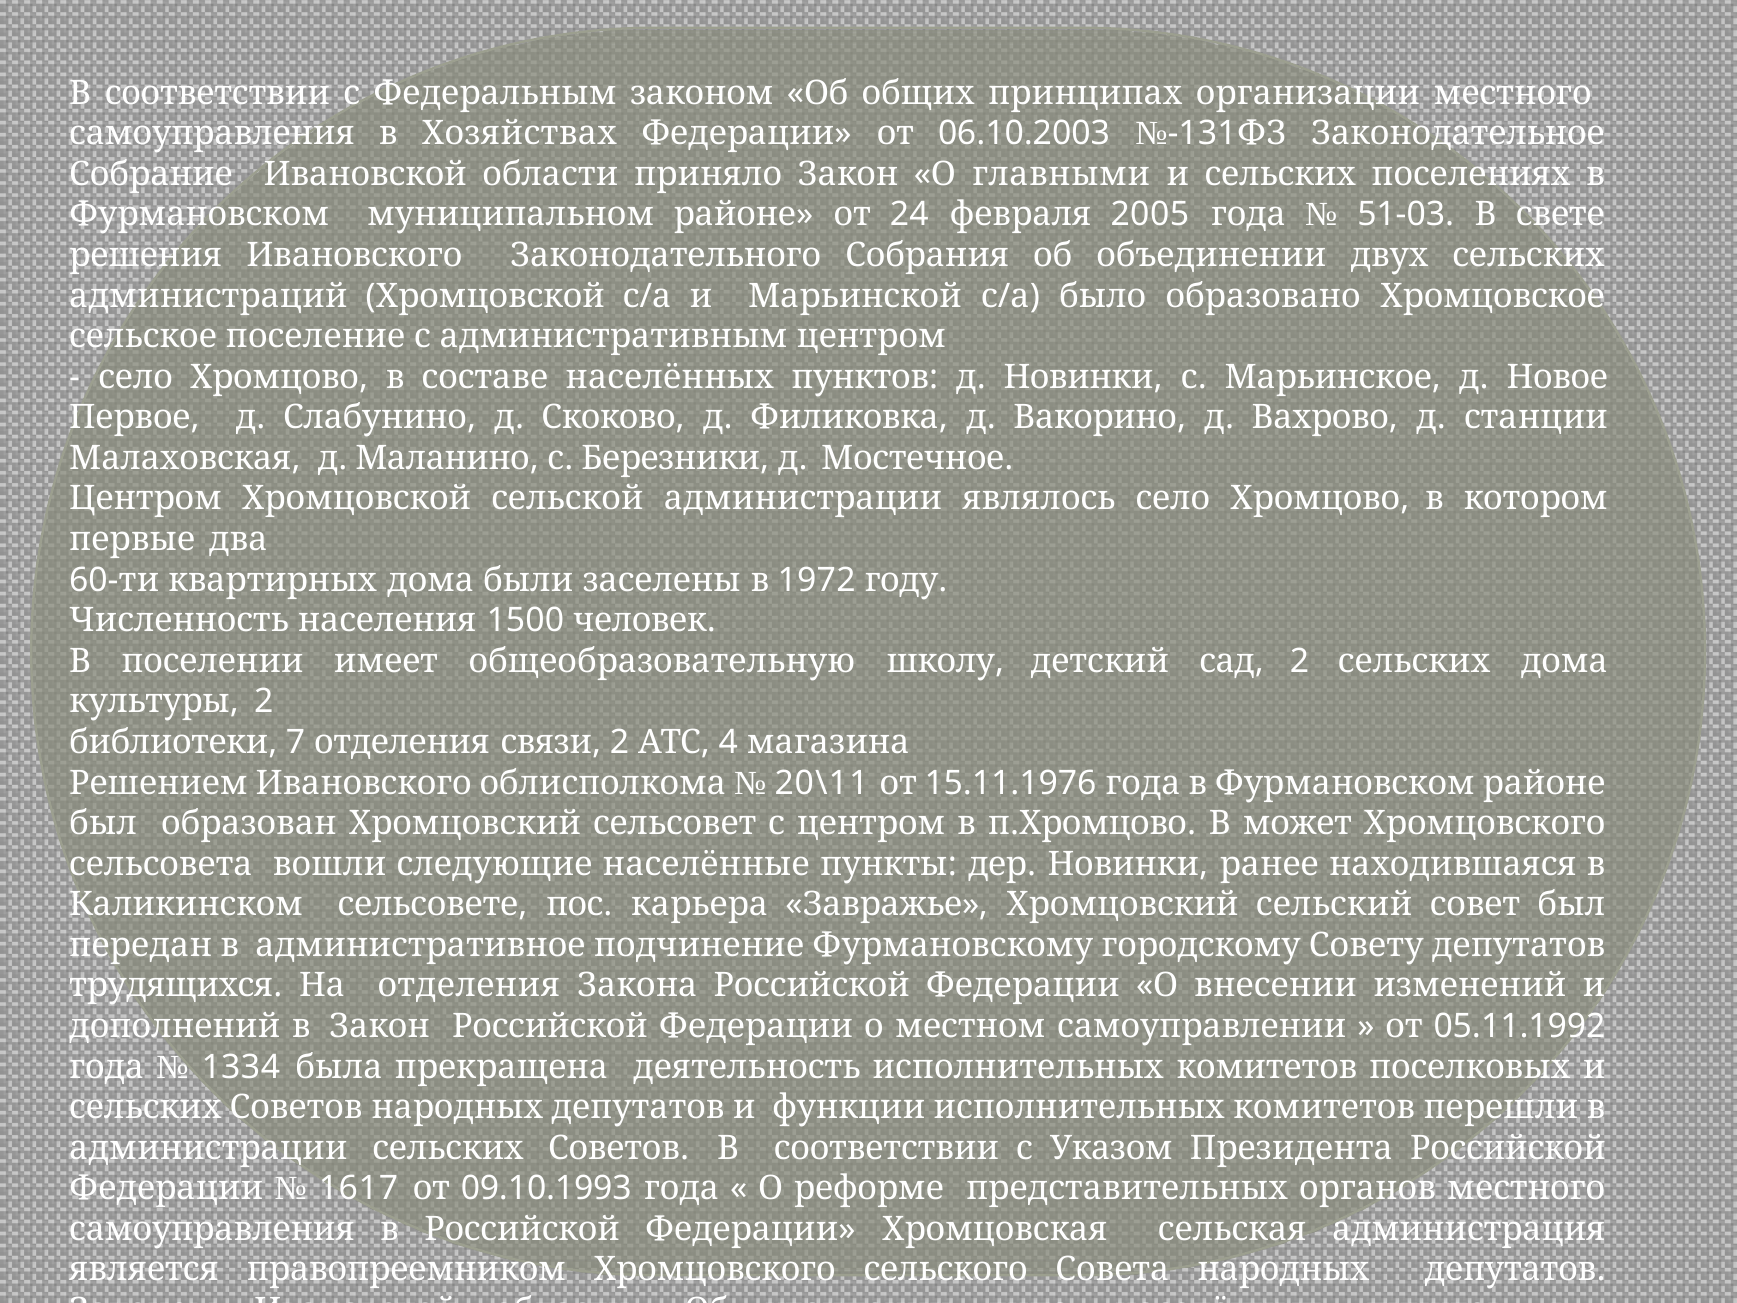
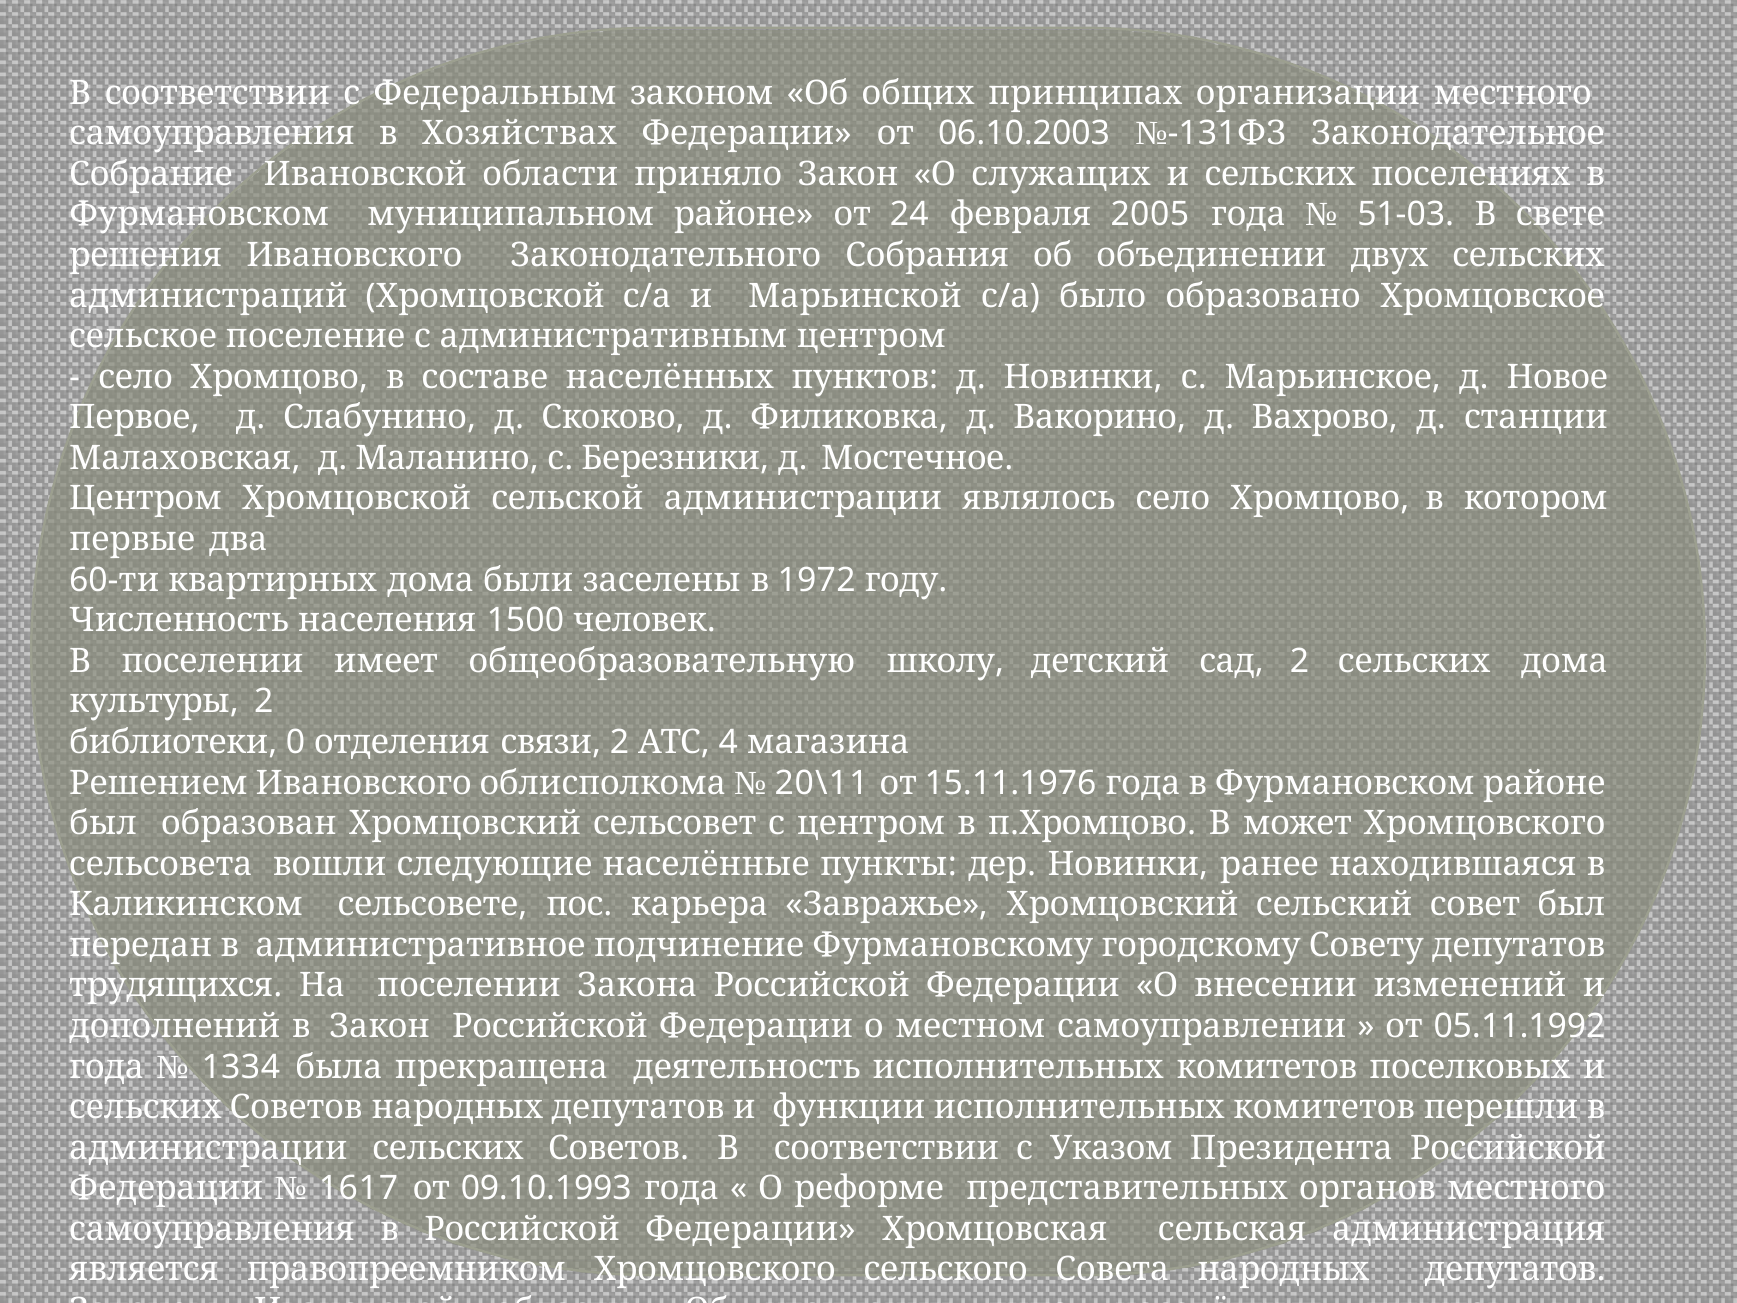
главными: главными -> служащих
7: 7 -> 0
На отделения: отделения -> поселении
